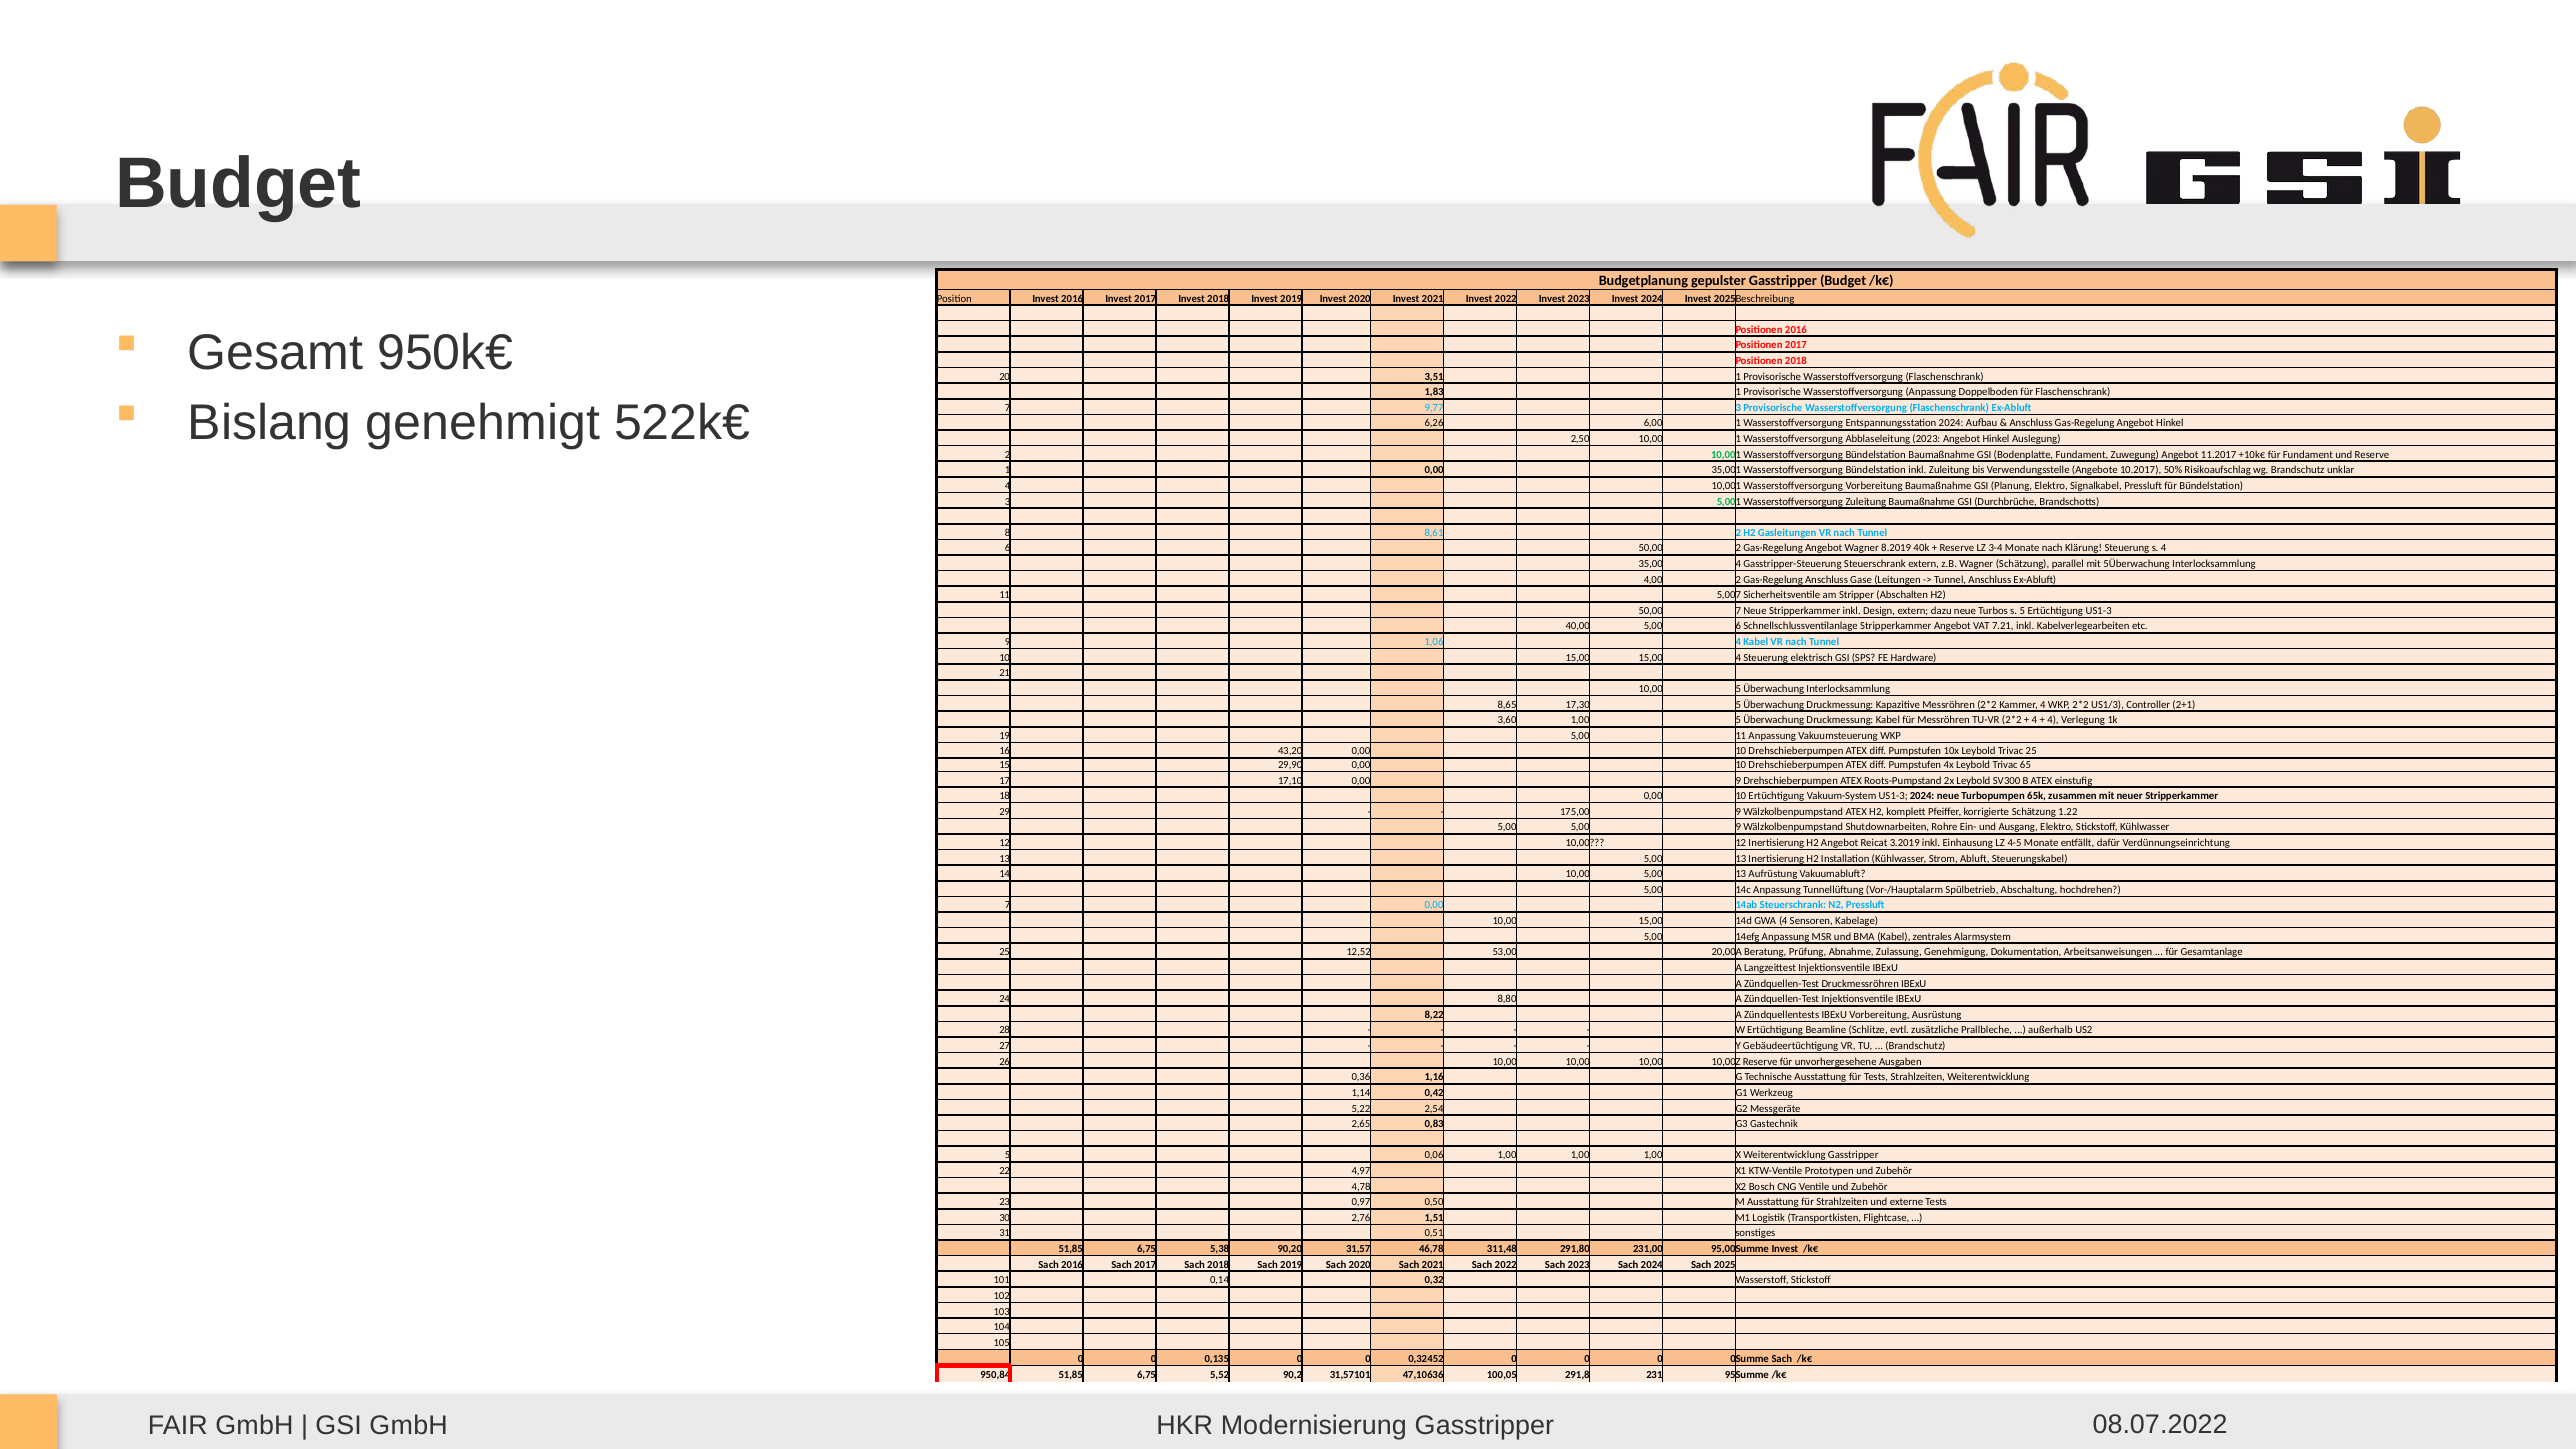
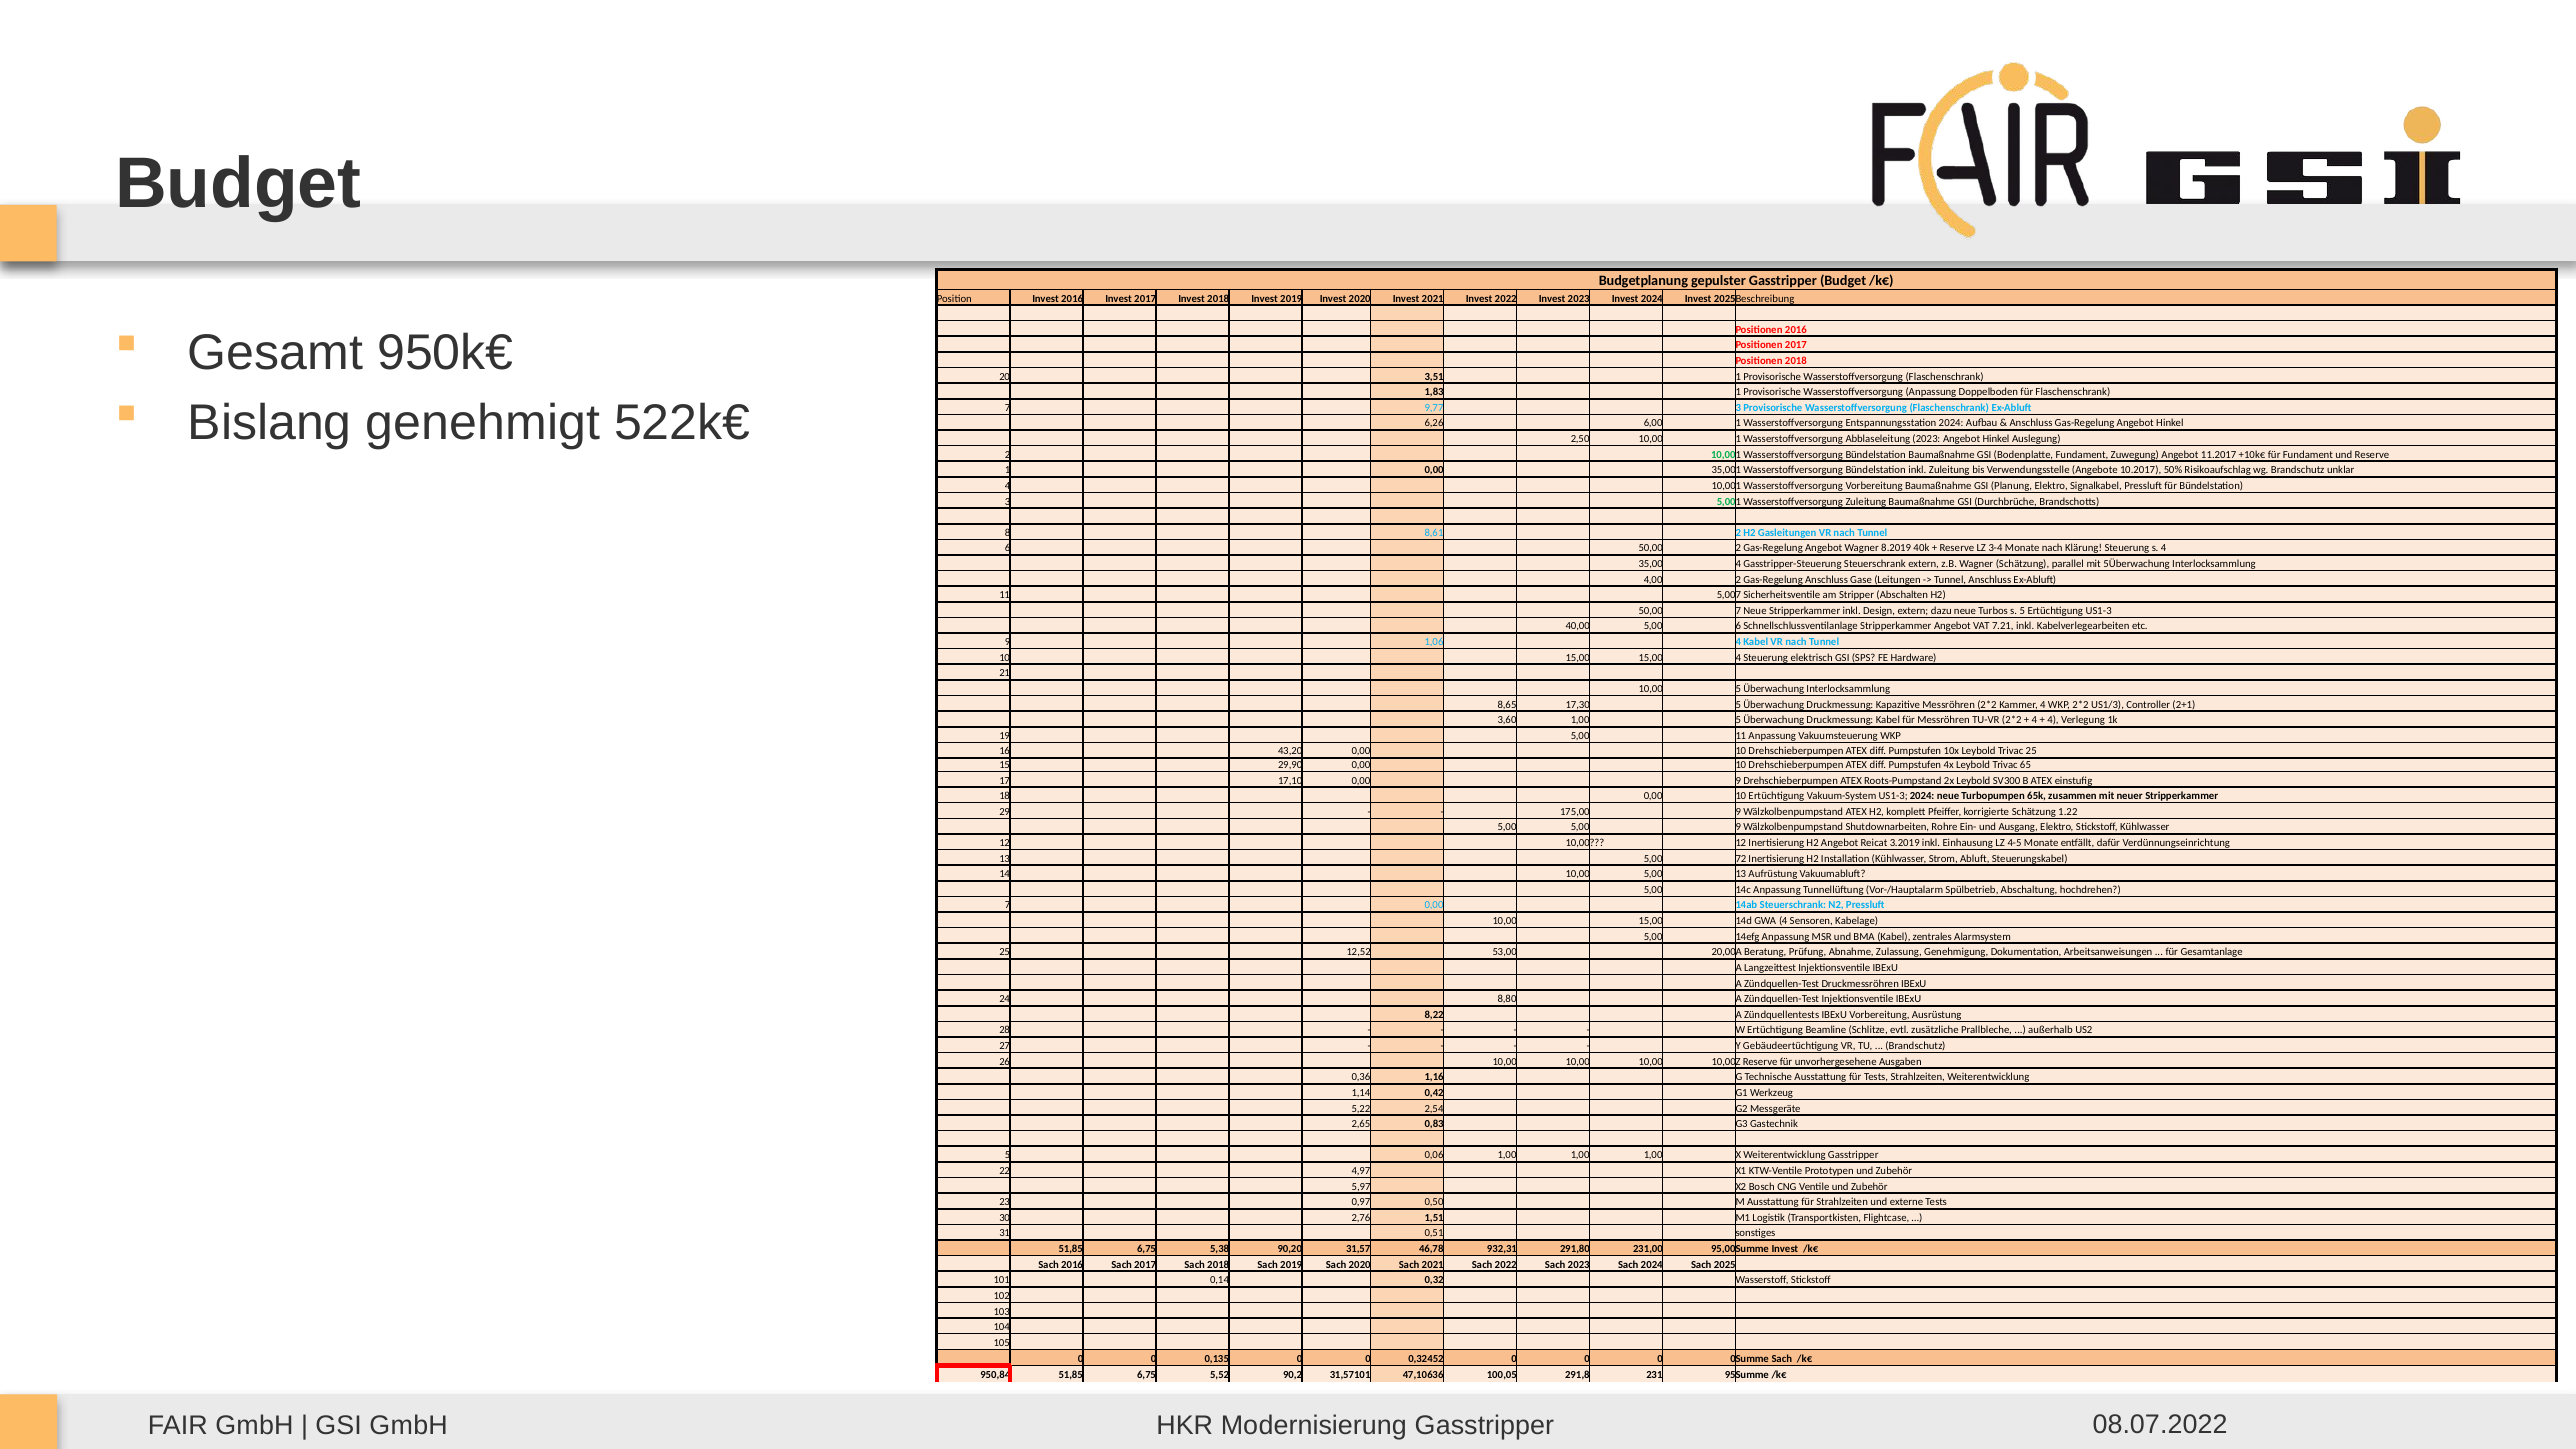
13 5,00 13: 13 -> 72
4,78: 4,78 -> 5,97
311,48: 311,48 -> 932,31
